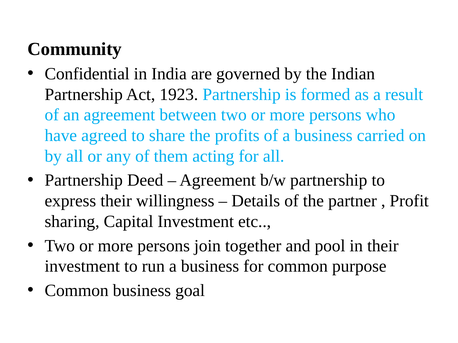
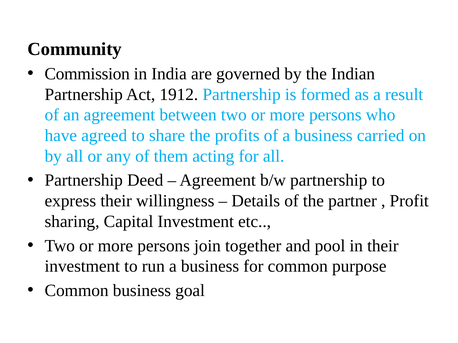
Confidential: Confidential -> Commission
1923: 1923 -> 1912
